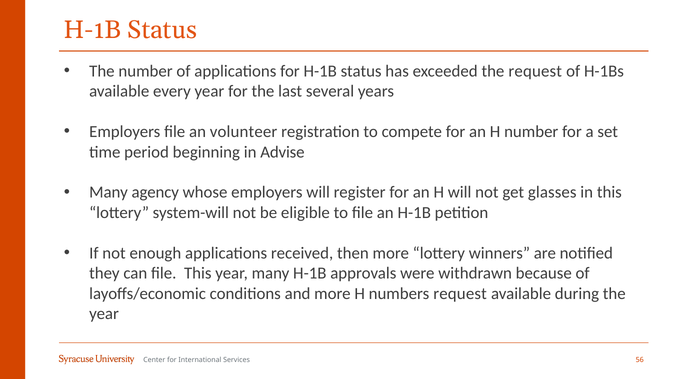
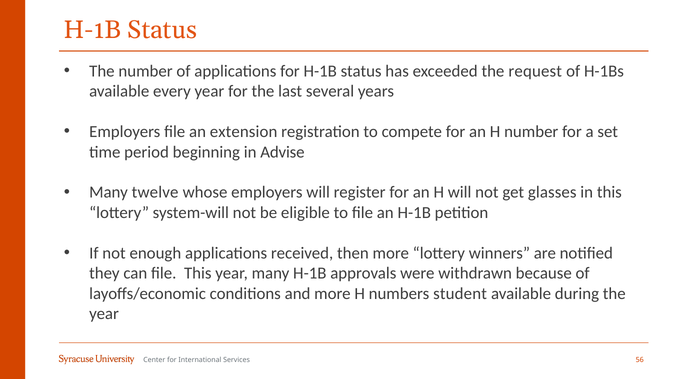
volunteer: volunteer -> extension
agency: agency -> twelve
numbers request: request -> student
